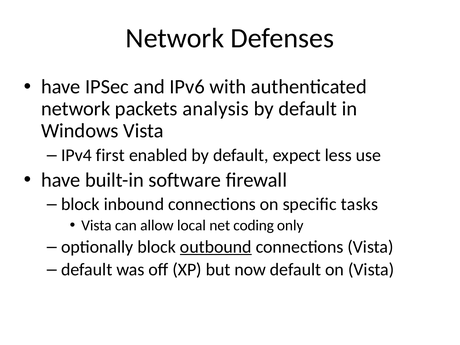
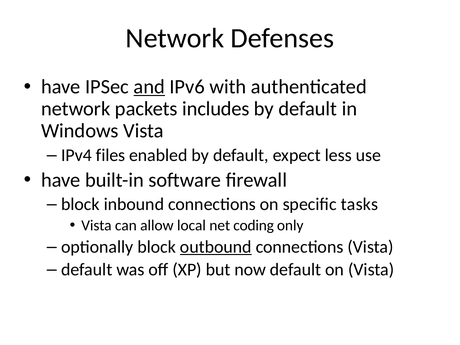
and underline: none -> present
analysis: analysis -> includes
first: first -> files
